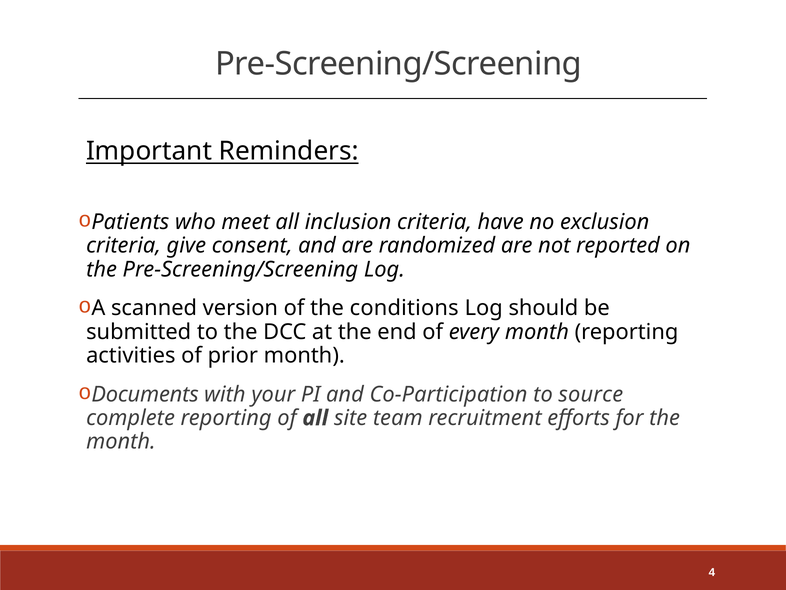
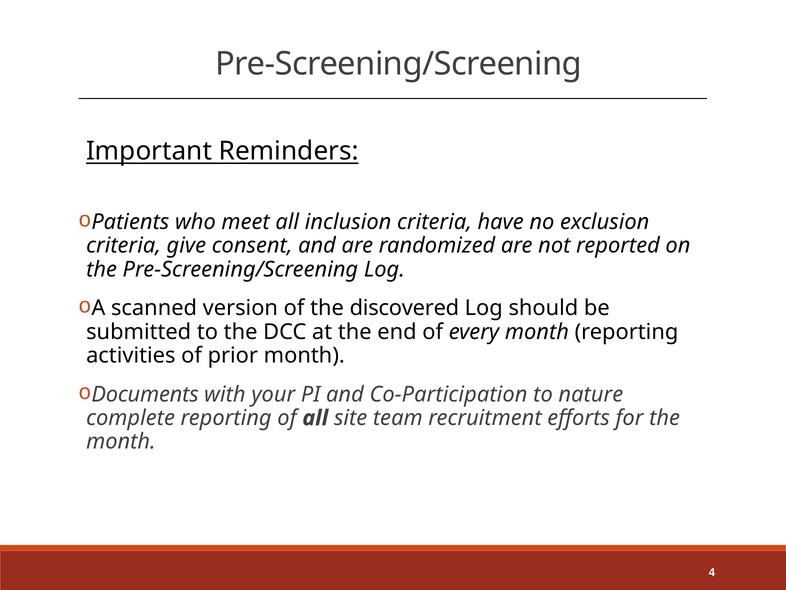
conditions: conditions -> discovered
source: source -> nature
